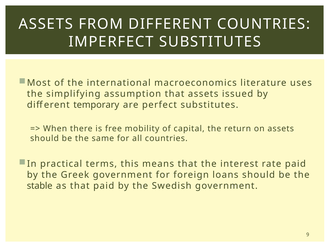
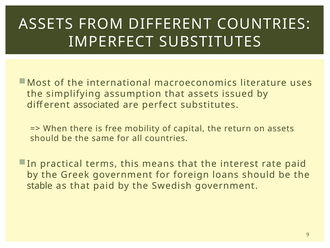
temporary: temporary -> associated
